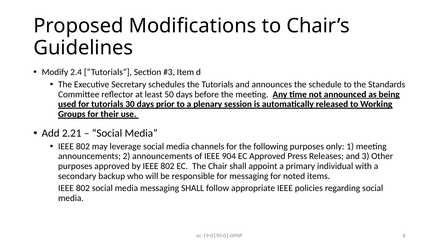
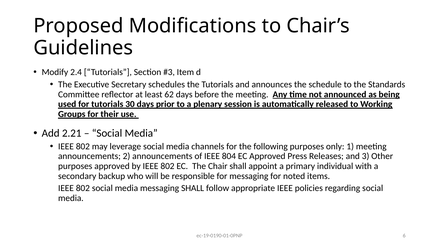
50: 50 -> 62
904: 904 -> 804
